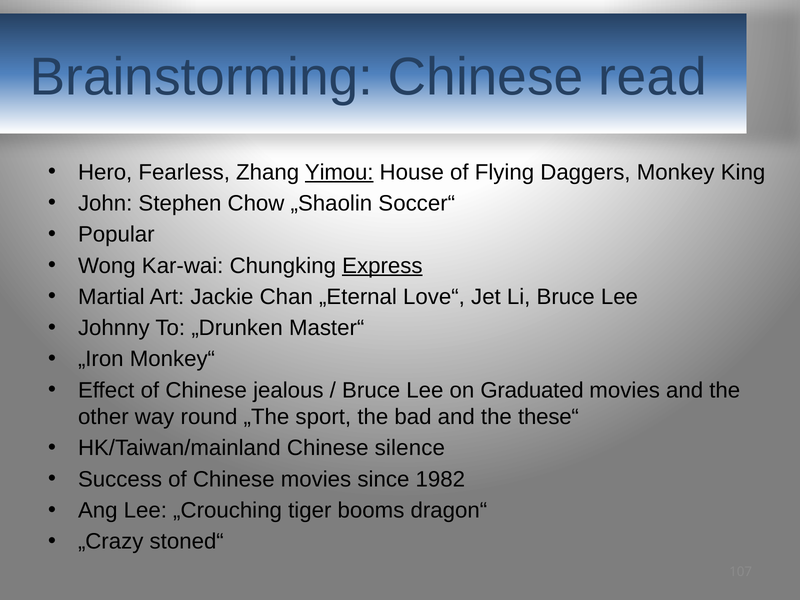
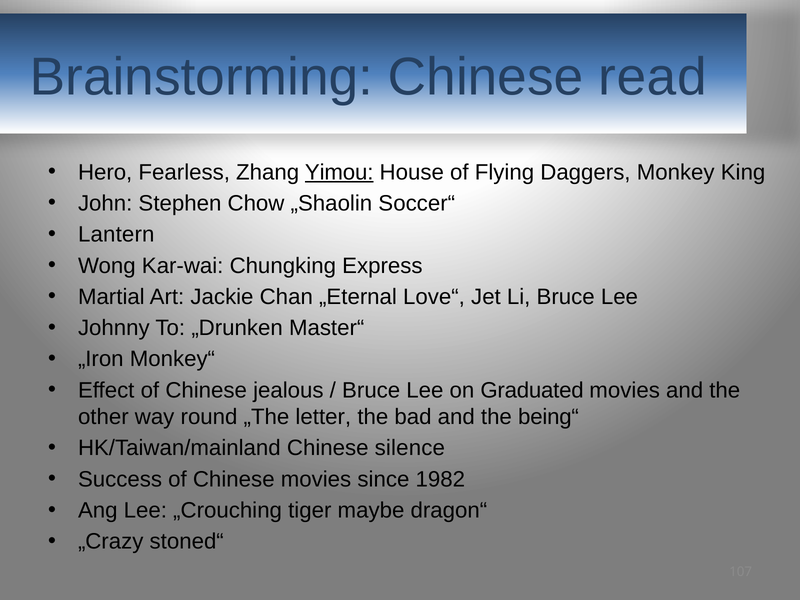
Popular: Popular -> Lantern
Express underline: present -> none
sport: sport -> letter
these“: these“ -> being“
booms: booms -> maybe
